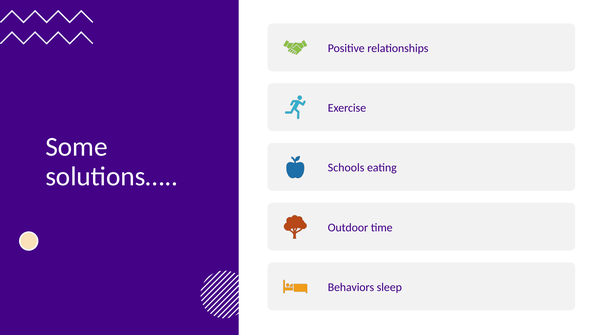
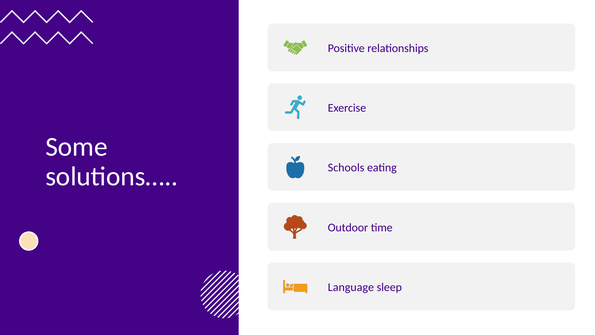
Behaviors: Behaviors -> Language
